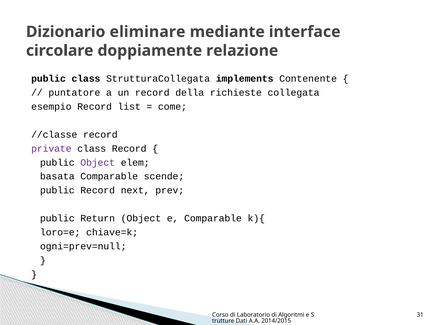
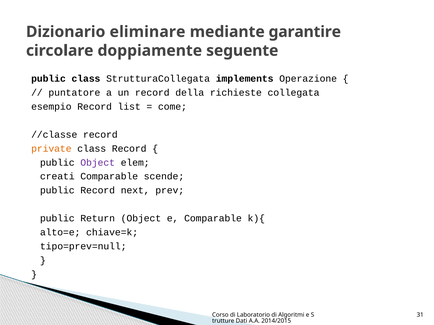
interface: interface -> garantire
relazione: relazione -> seguente
Contenente: Contenente -> Operazione
private colour: purple -> orange
basata: basata -> creati
loro=e: loro=e -> alto=e
ogni=prev=null: ogni=prev=null -> tipo=prev=null
